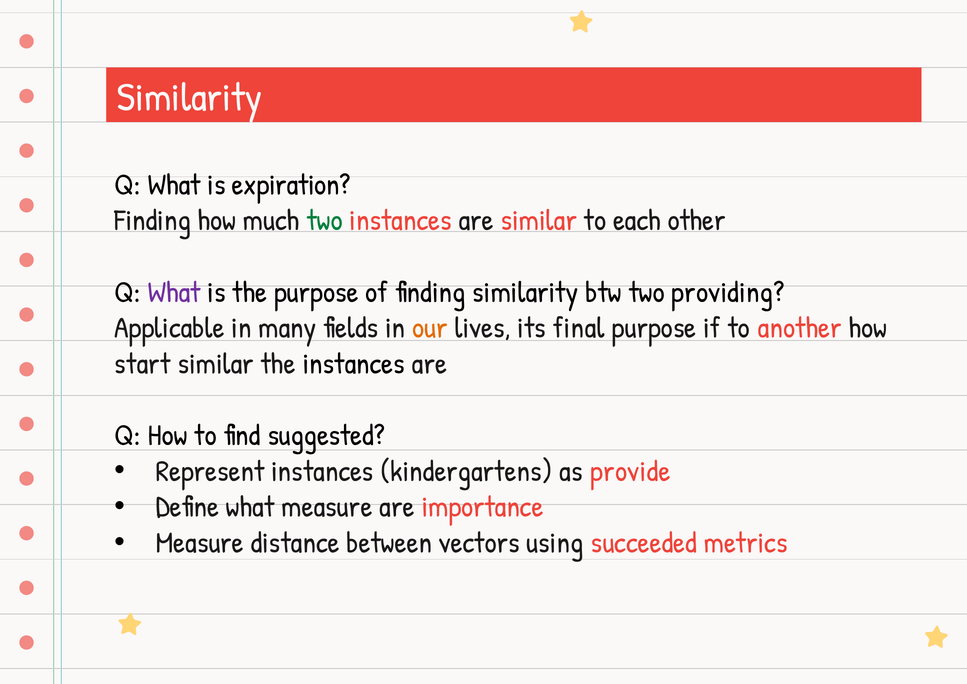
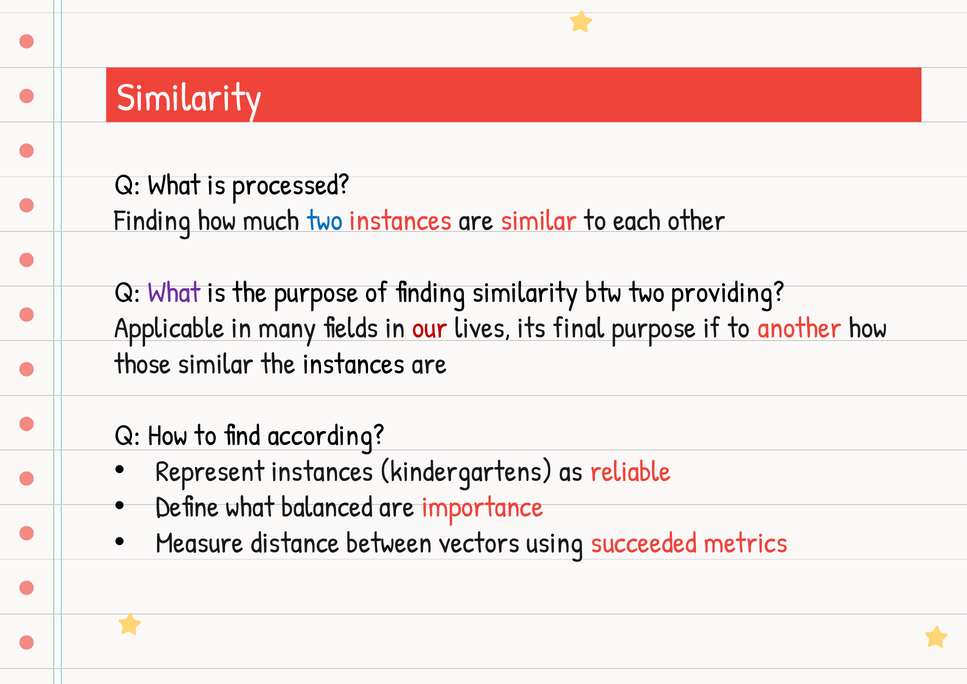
expiration: expiration -> processed
two at (325, 221) colour: green -> blue
our colour: orange -> red
start: start -> those
suggested: suggested -> according
provide: provide -> reliable
what measure: measure -> balanced
